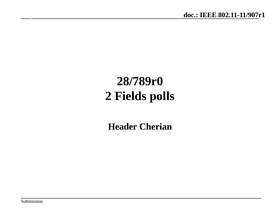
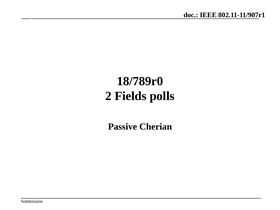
28/789r0: 28/789r0 -> 18/789r0
Header: Header -> Passive
